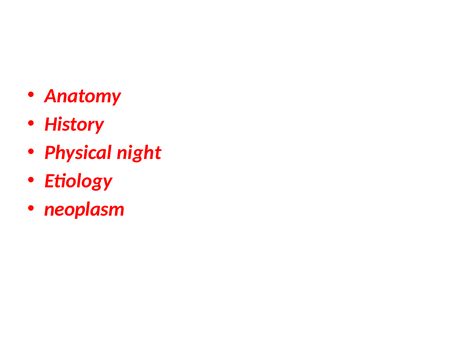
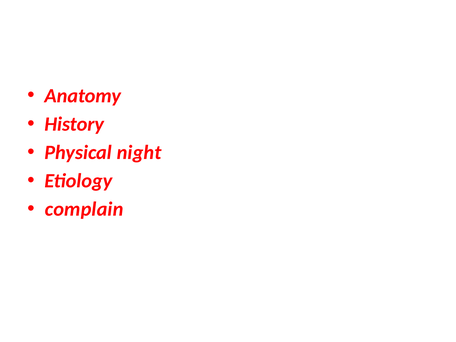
neoplasm: neoplasm -> complain
